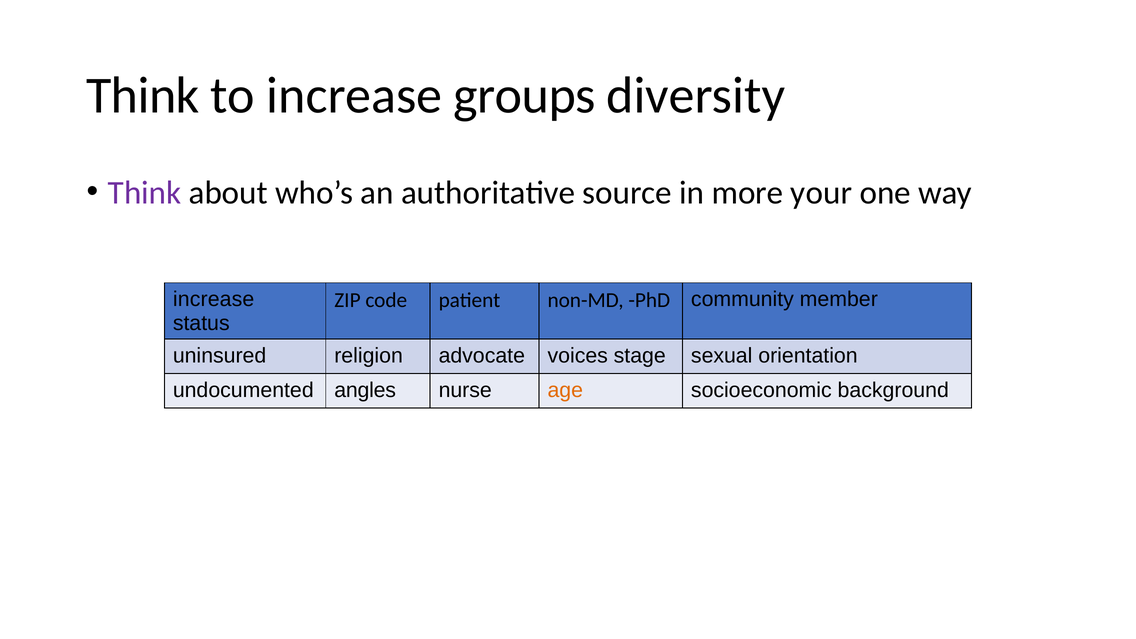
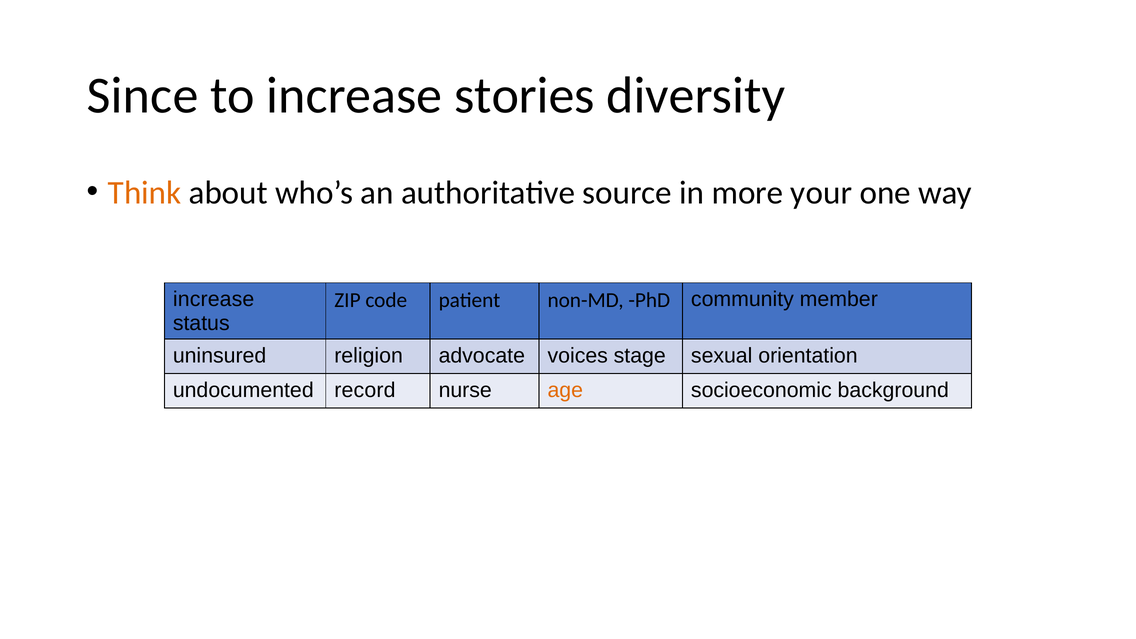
Think at (143, 96): Think -> Since
groups: groups -> stories
Think at (145, 193) colour: purple -> orange
angles: angles -> record
